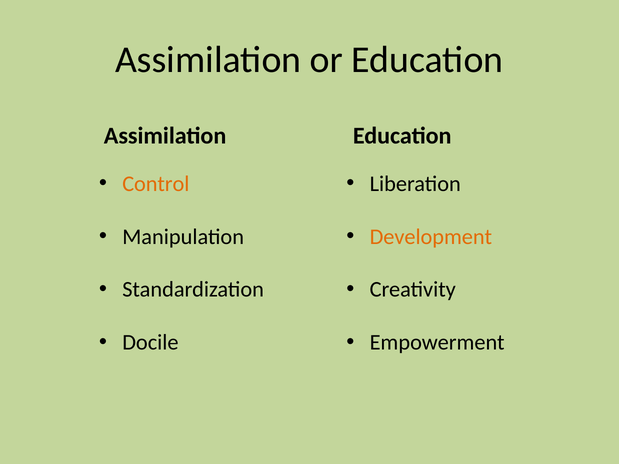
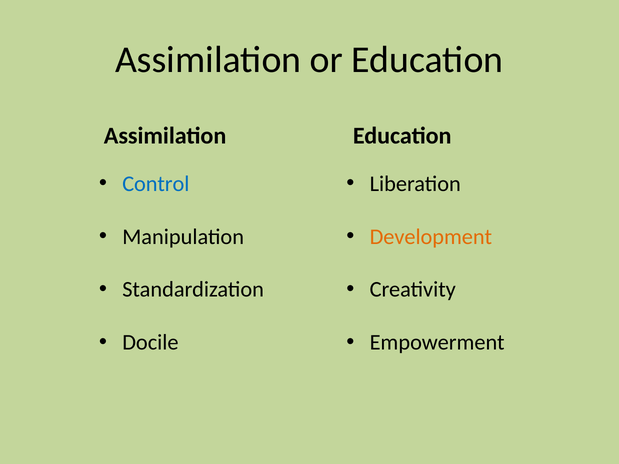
Control colour: orange -> blue
